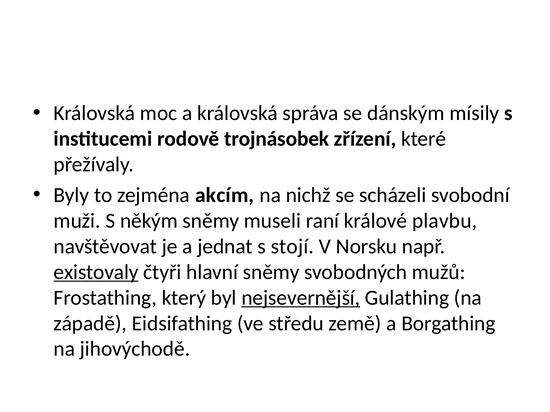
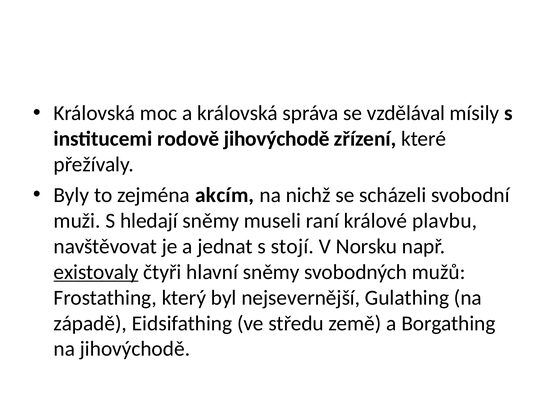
dánským: dánským -> vzdělával
rodově trojnásobek: trojnásobek -> jihovýchodě
někým: někým -> hledají
nejsevernější underline: present -> none
